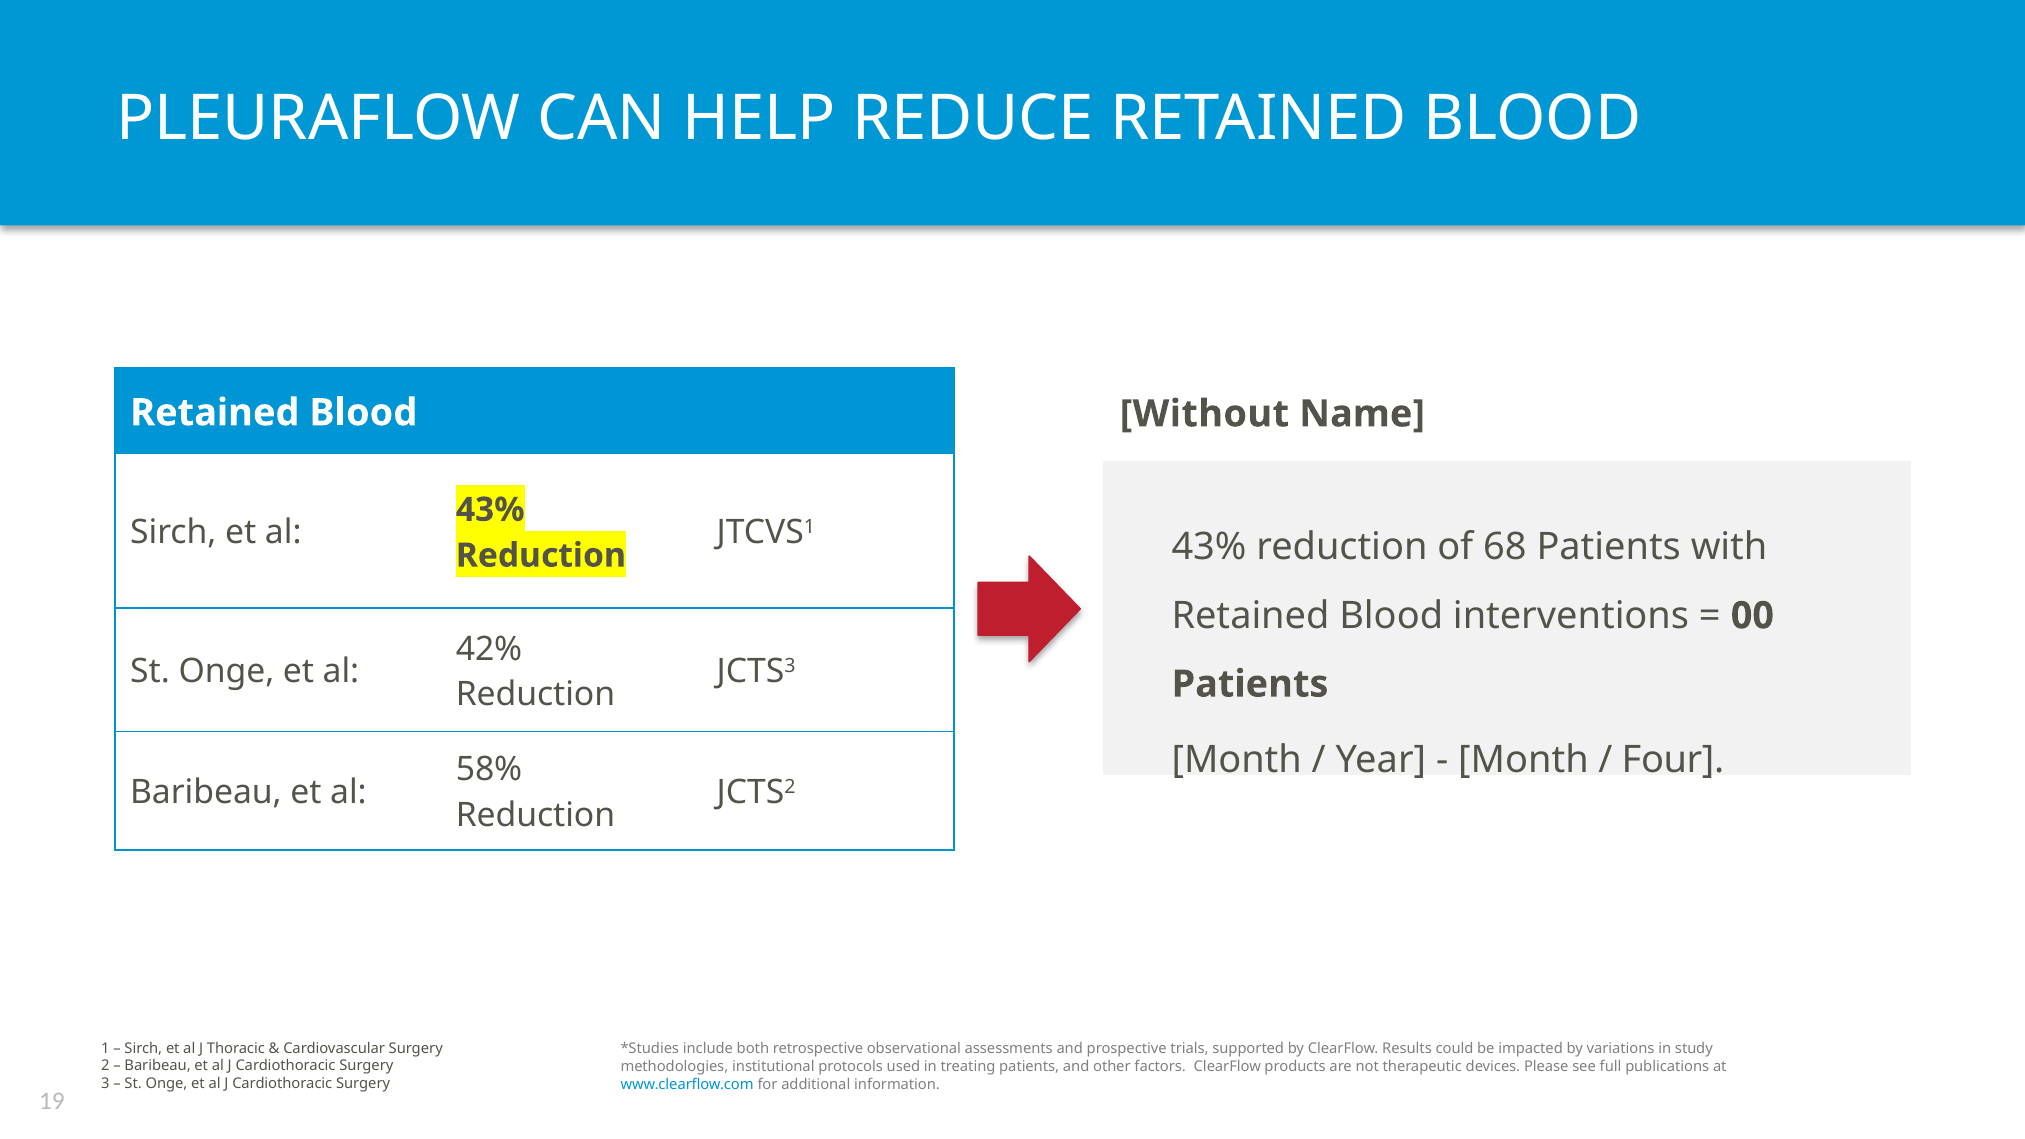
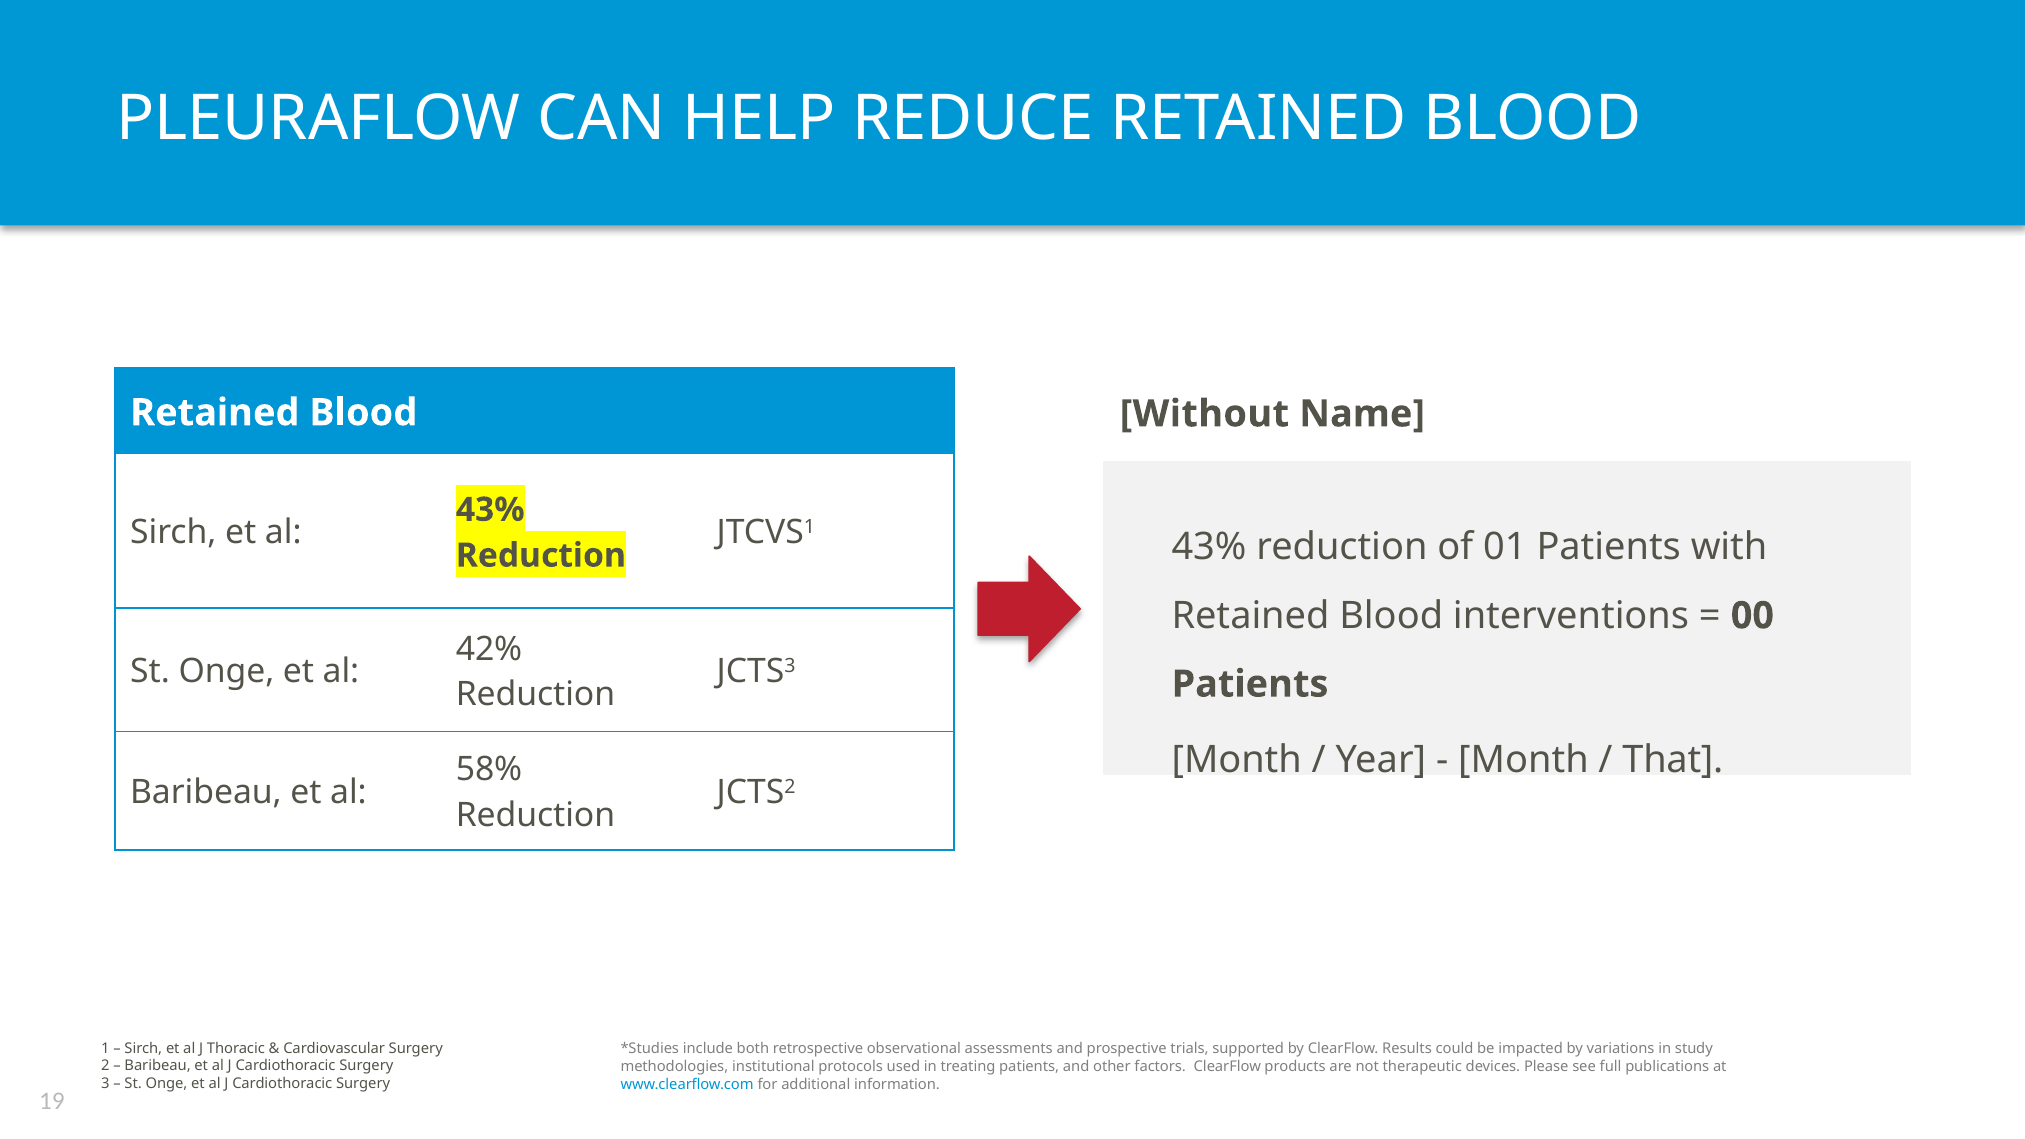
68: 68 -> 01
Four: Four -> That
